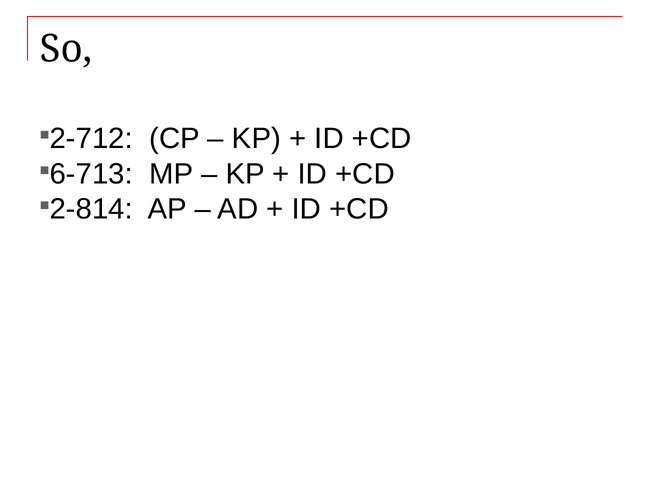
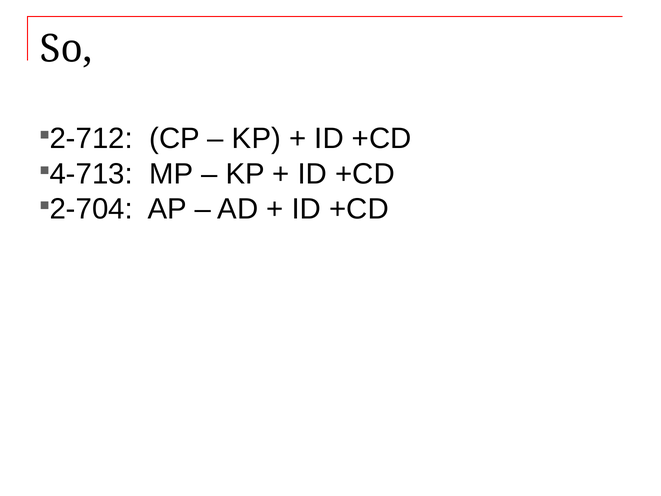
6-713: 6-713 -> 4-713
2-814: 2-814 -> 2-704
